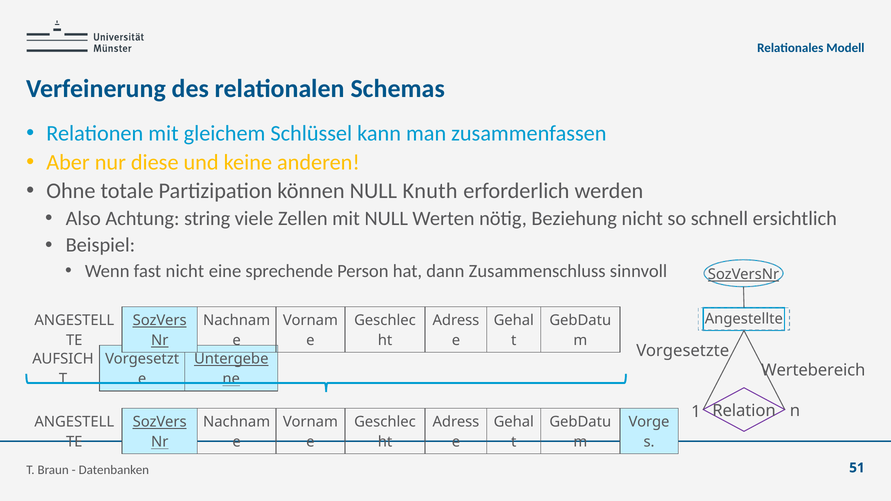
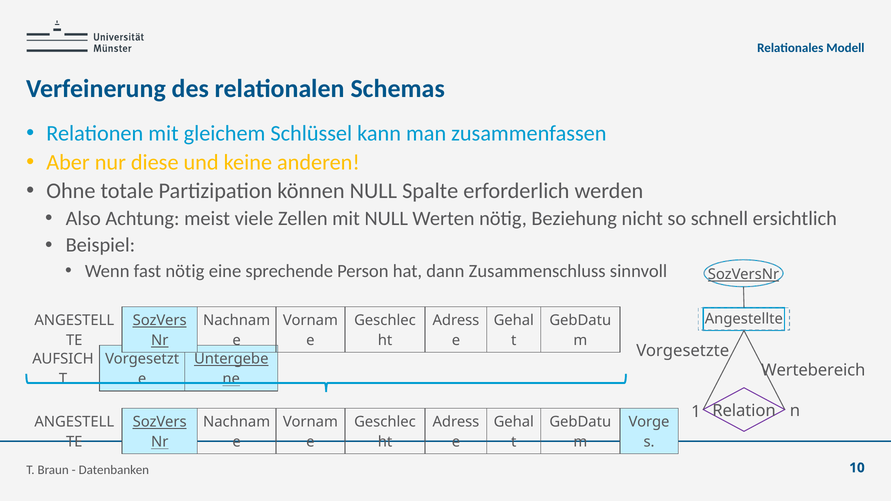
Knuth: Knuth -> Spalte
string: string -> meist
fast nicht: nicht -> nötig
51: 51 -> 10
